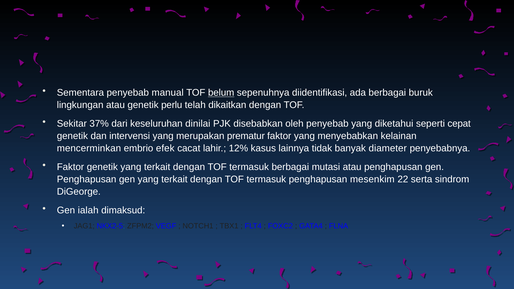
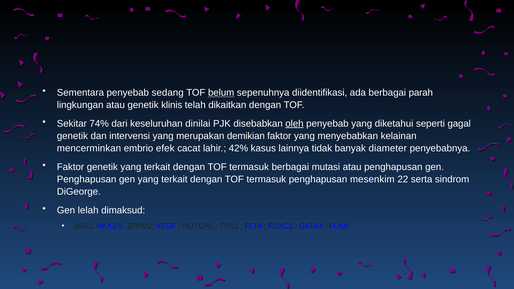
manual: manual -> sedang
buruk: buruk -> parah
perlu: perlu -> klinis
37%: 37% -> 74%
oleh underline: none -> present
cepat: cepat -> gagal
prematur: prematur -> demikian
12%: 12% -> 42%
ialah: ialah -> lelah
